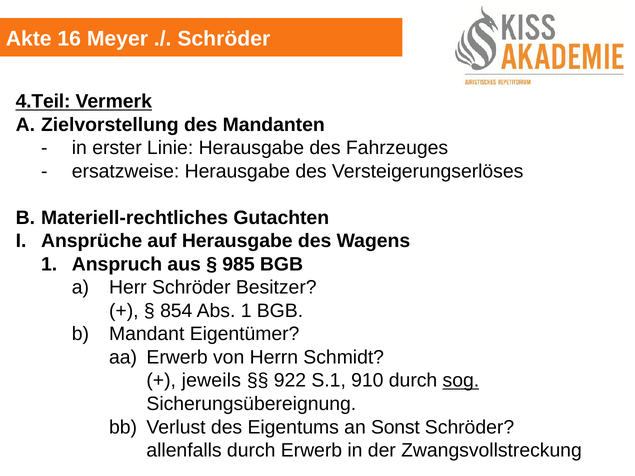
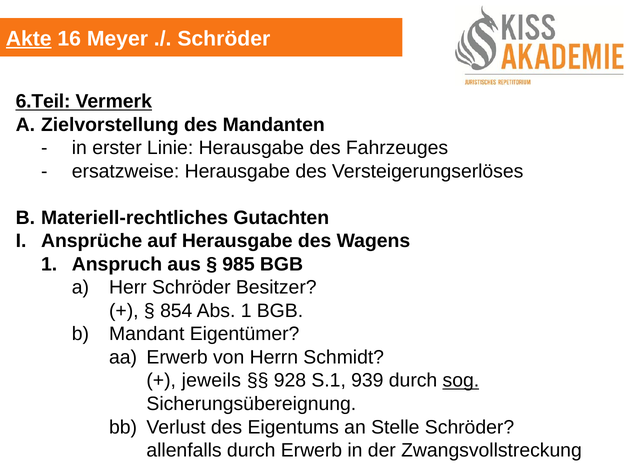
Akte underline: none -> present
4.Teil: 4.Teil -> 6.Teil
922: 922 -> 928
910: 910 -> 939
Sonst: Sonst -> Stelle
